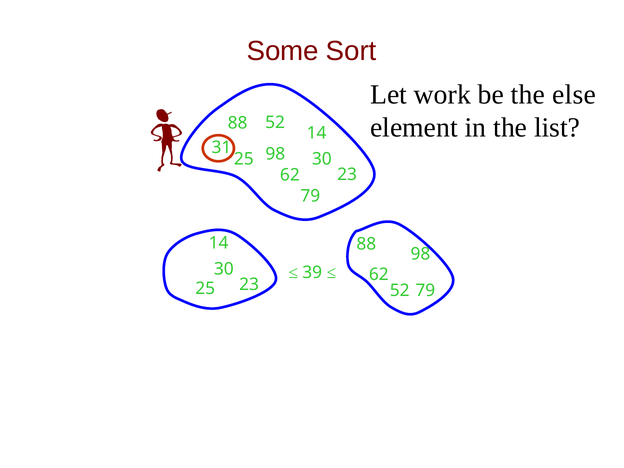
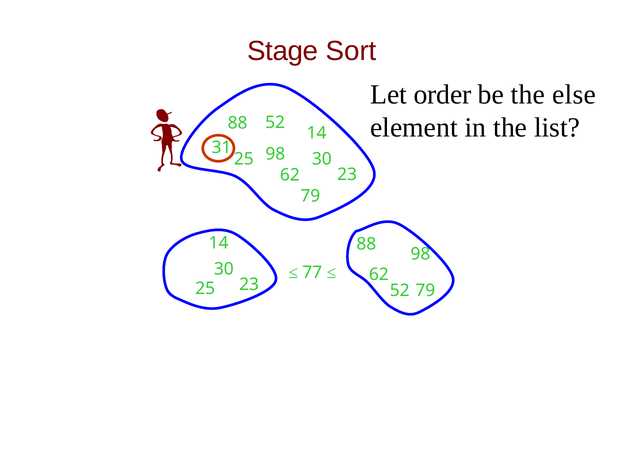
Some: Some -> Stage
work: work -> order
39: 39 -> 77
